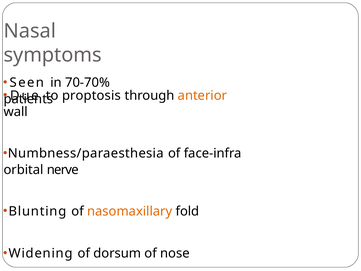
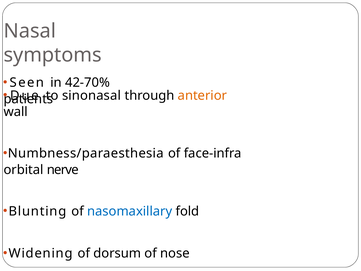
70-70%: 70-70% -> 42-70%
proptosis: proptosis -> sinonasal
nasomaxillary colour: orange -> blue
